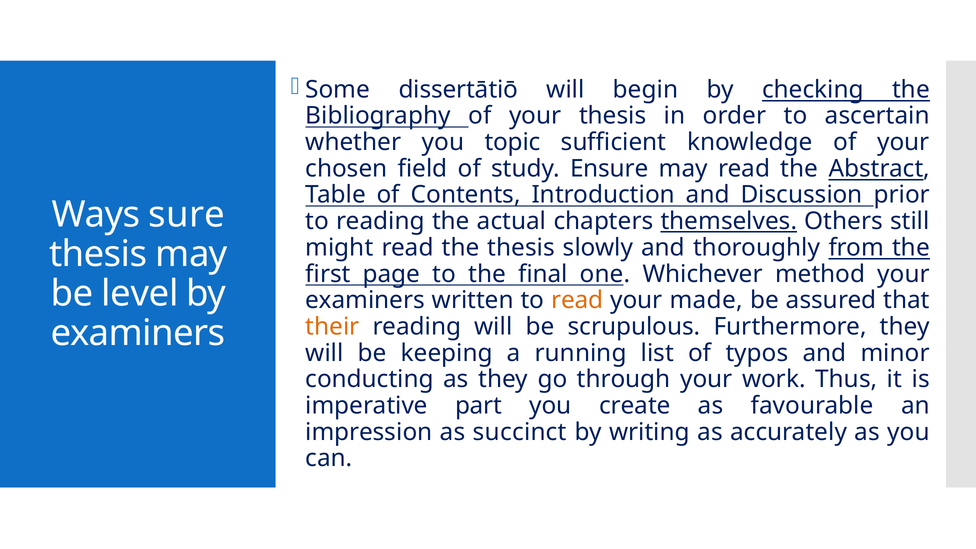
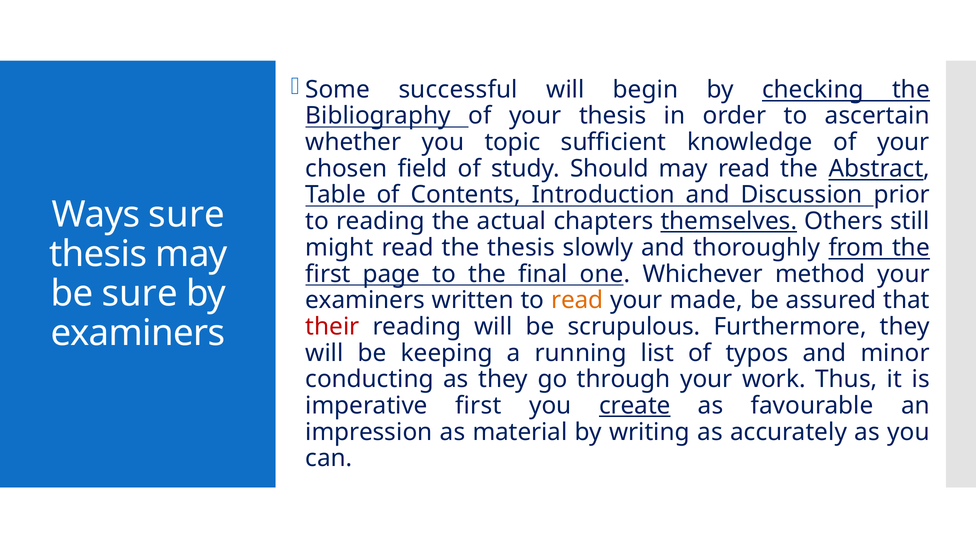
dissertātiō: dissertātiō -> successful
Ensure: Ensure -> Should
be level: level -> sure
their colour: orange -> red
imperative part: part -> first
create underline: none -> present
succinct: succinct -> material
